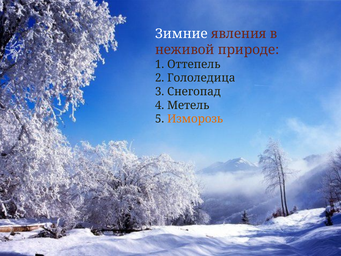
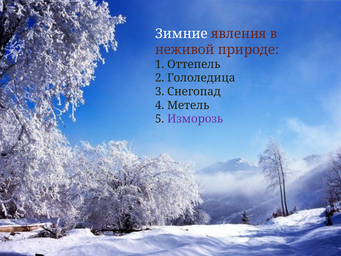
Изморозь colour: orange -> purple
